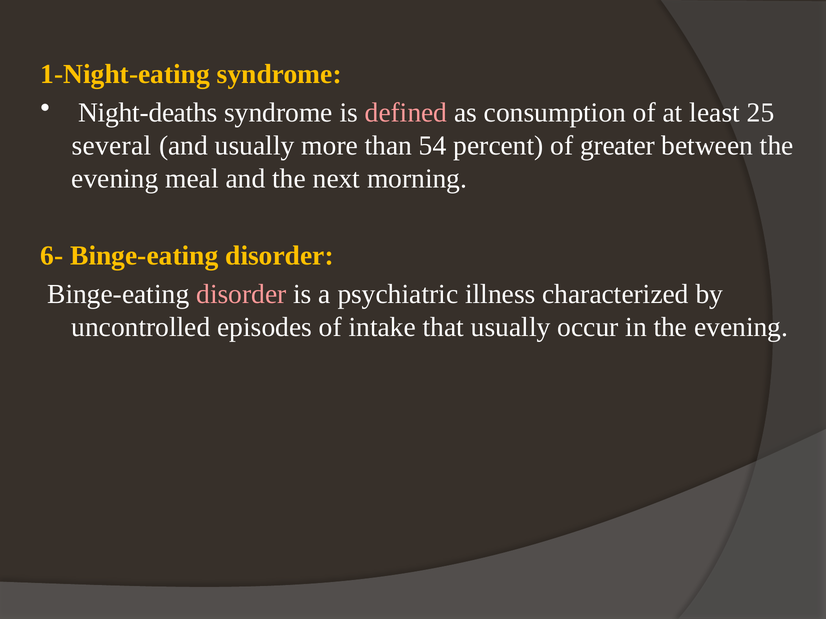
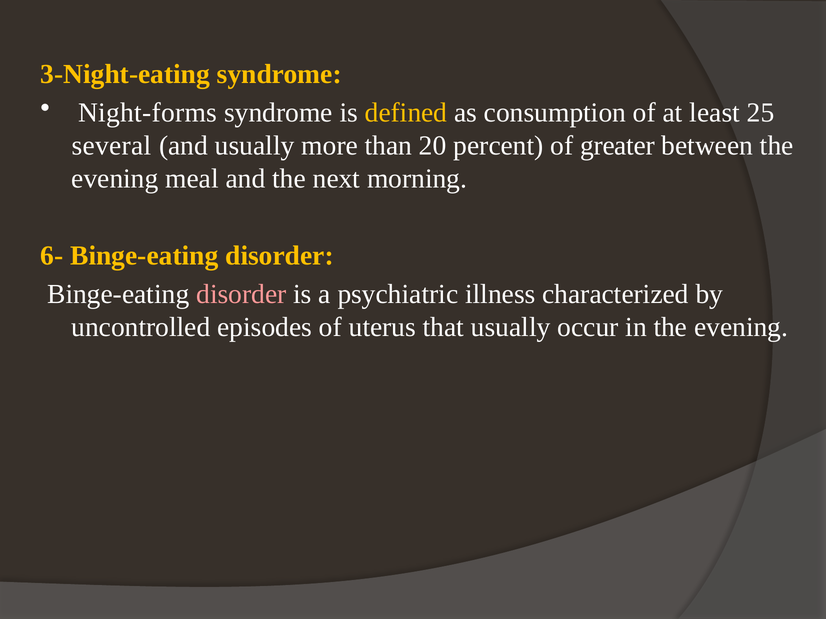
1-Night-eating: 1-Night-eating -> 3-Night-eating
Night-deaths: Night-deaths -> Night-forms
defined colour: pink -> yellow
54: 54 -> 20
intake: intake -> uterus
